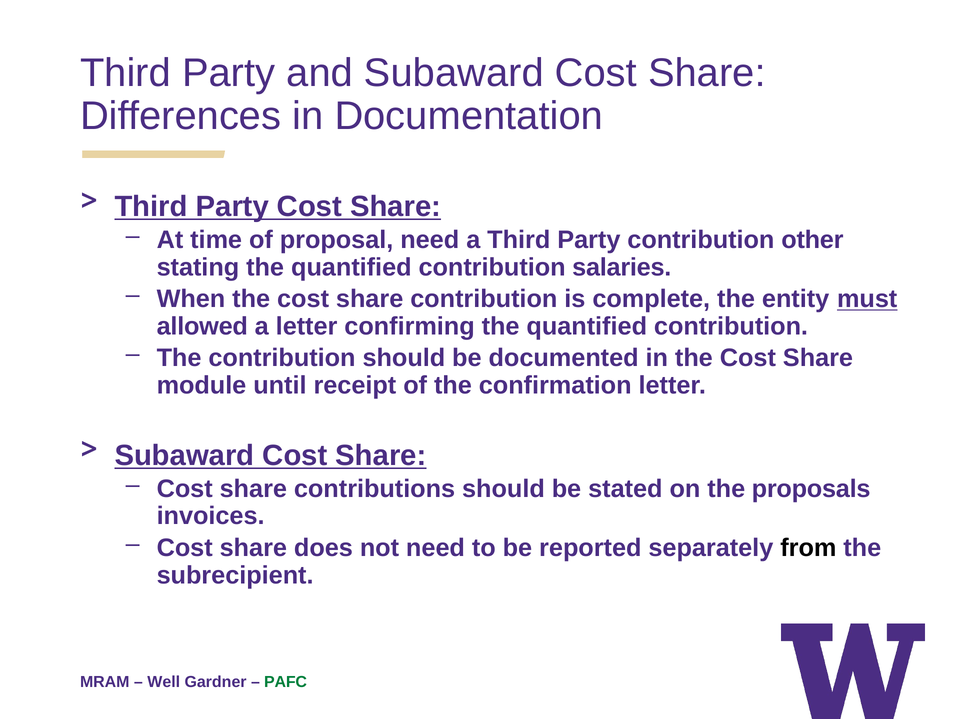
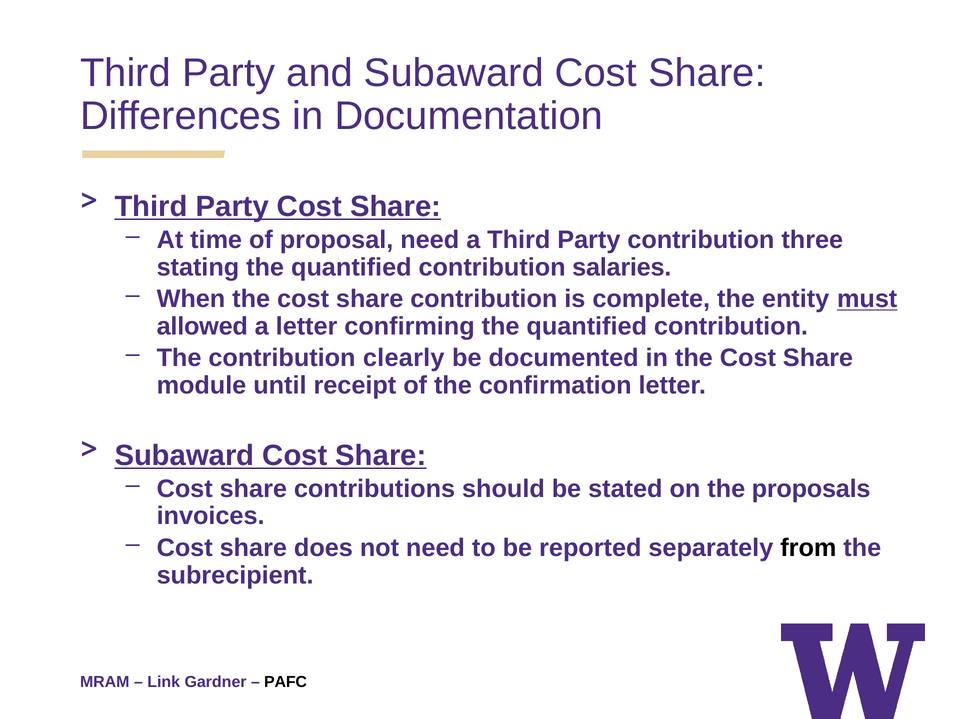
other: other -> three
contribution should: should -> clearly
Well: Well -> Link
PAFC colour: green -> black
